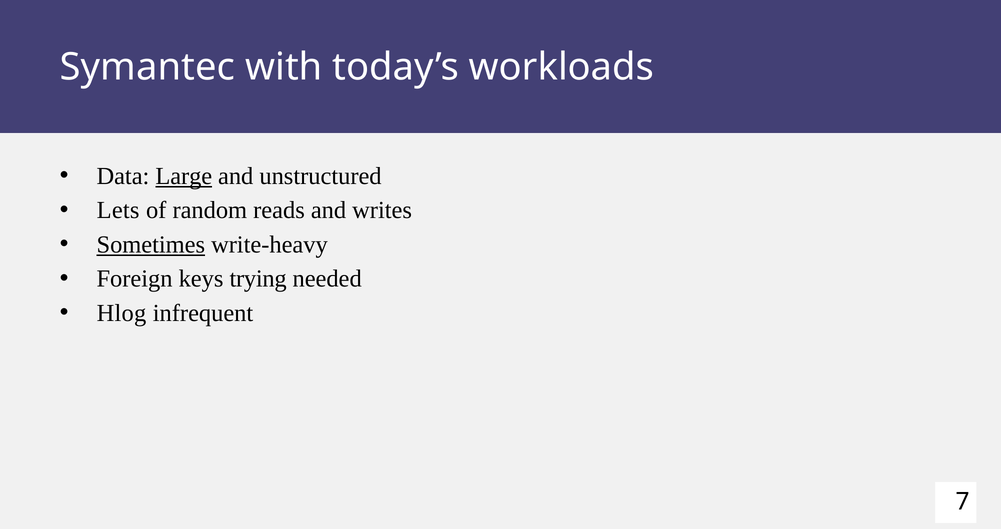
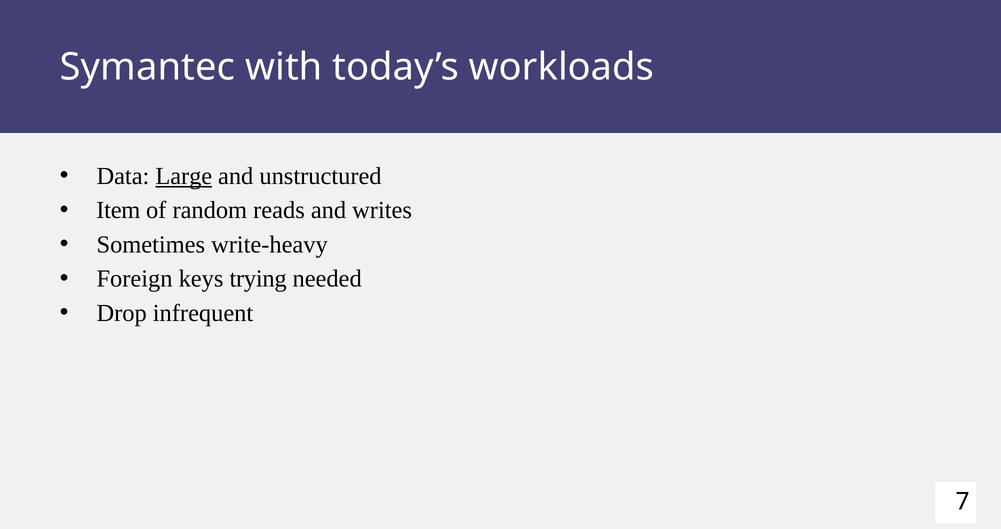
Lets: Lets -> Item
Sometimes underline: present -> none
Hlog: Hlog -> Drop
